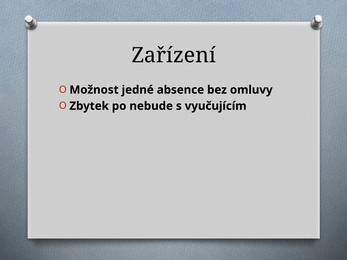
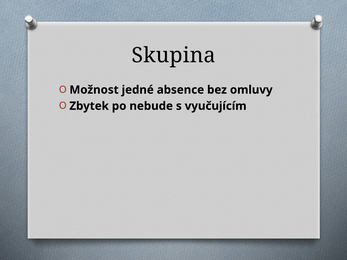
Zařízení: Zařízení -> Skupina
